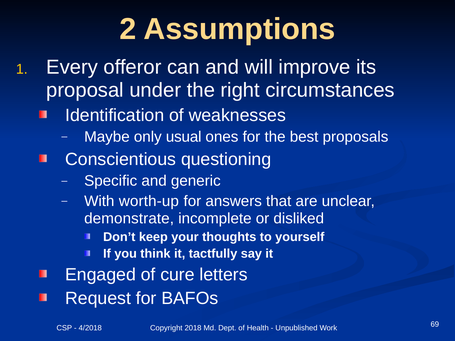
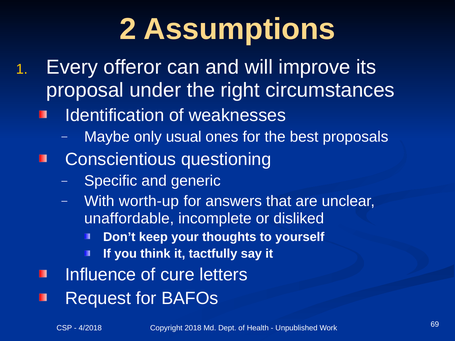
demonstrate: demonstrate -> unaffordable
Engaged: Engaged -> Influence
